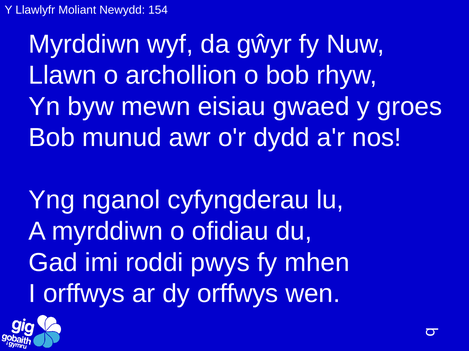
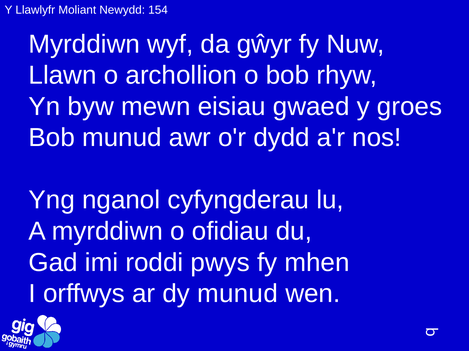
dy orffwys: orffwys -> munud
